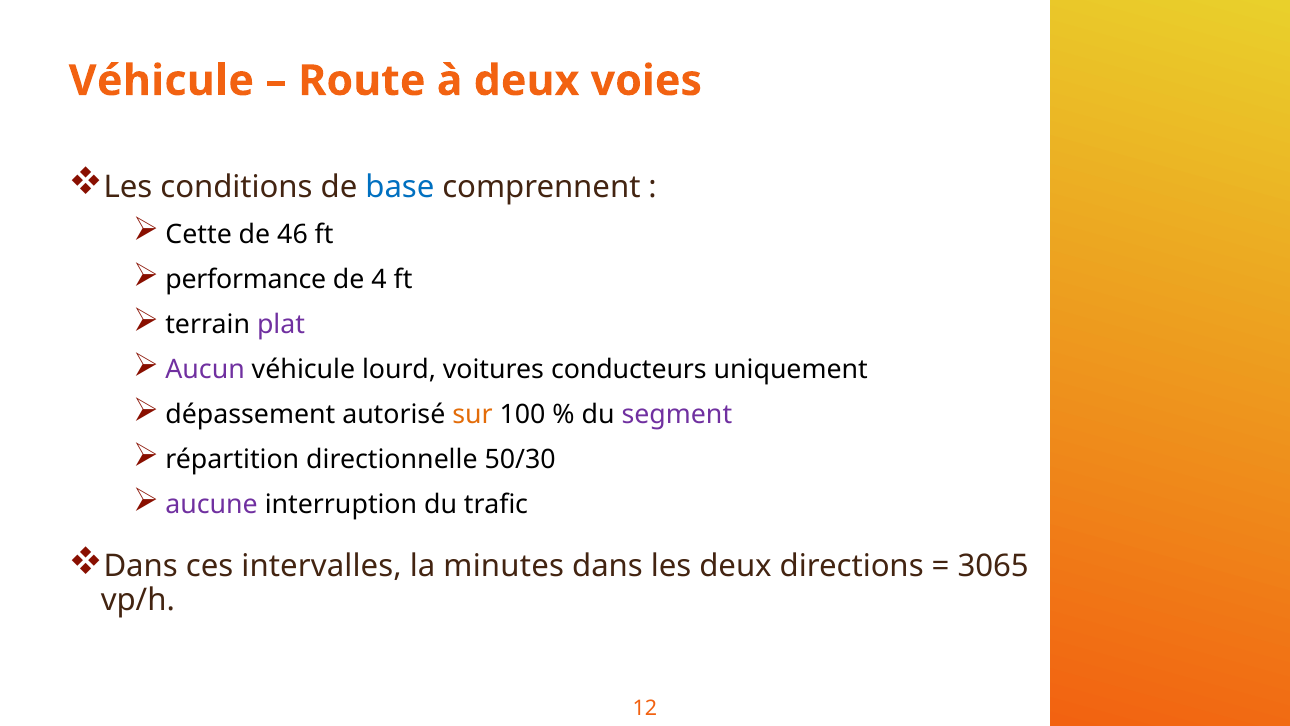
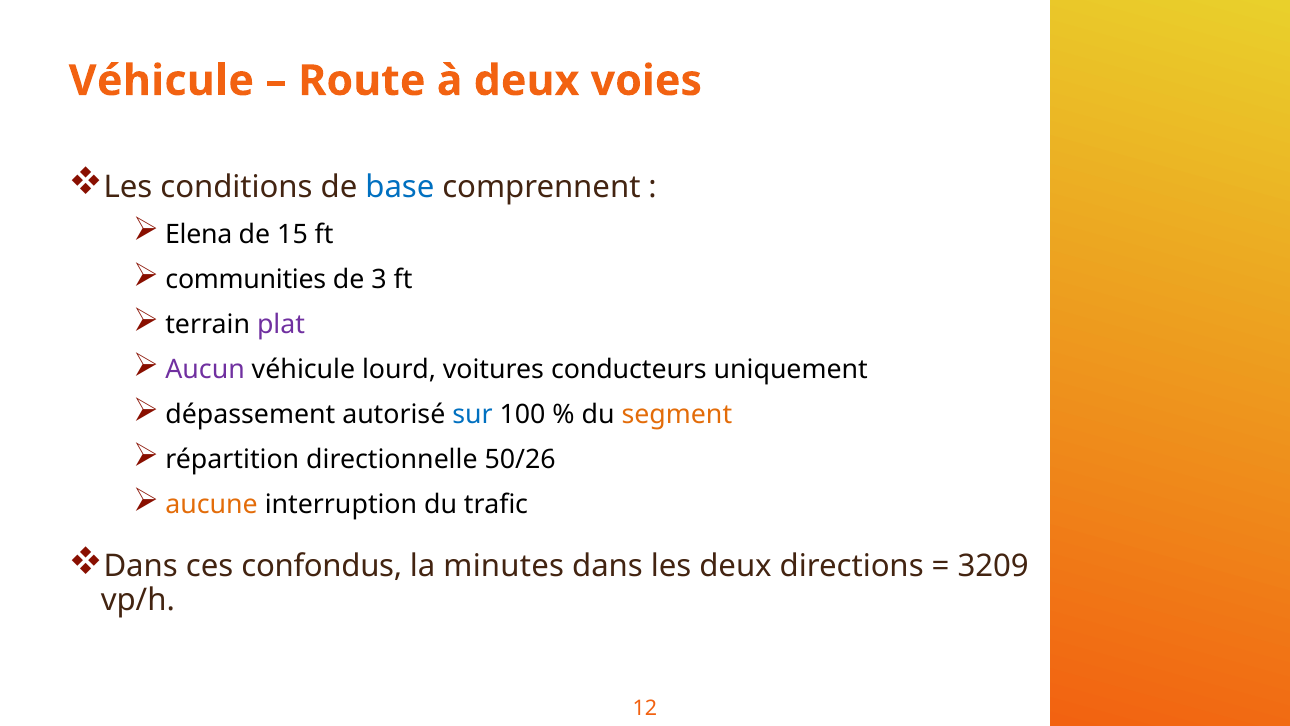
Cette: Cette -> Elena
46: 46 -> 15
performance: performance -> communities
4: 4 -> 3
sur colour: orange -> blue
segment colour: purple -> orange
50/30: 50/30 -> 50/26
aucune colour: purple -> orange
intervalles: intervalles -> confondus
3065: 3065 -> 3209
